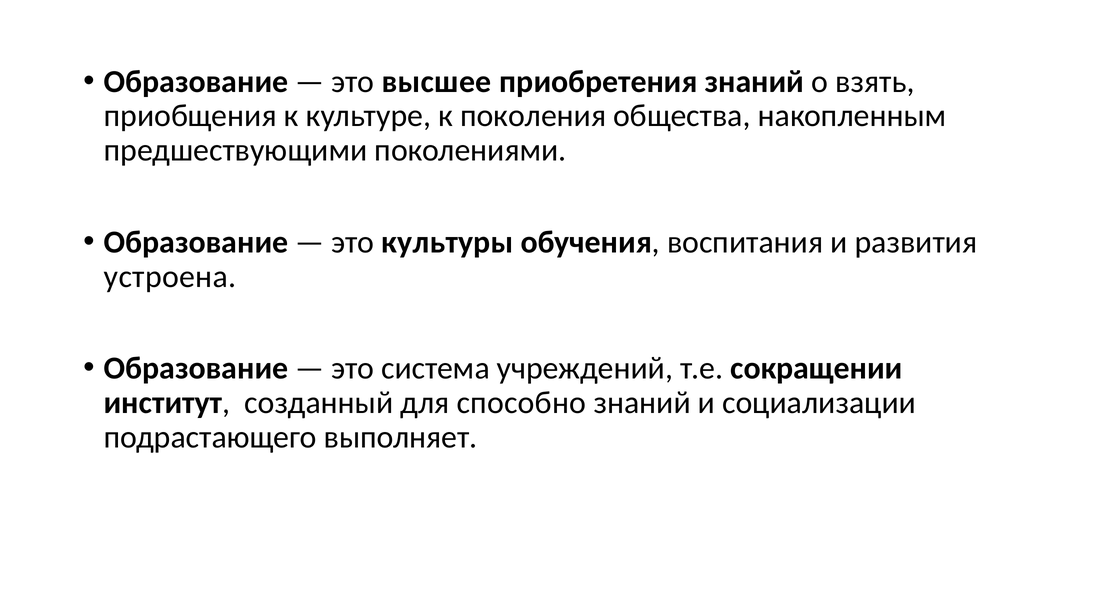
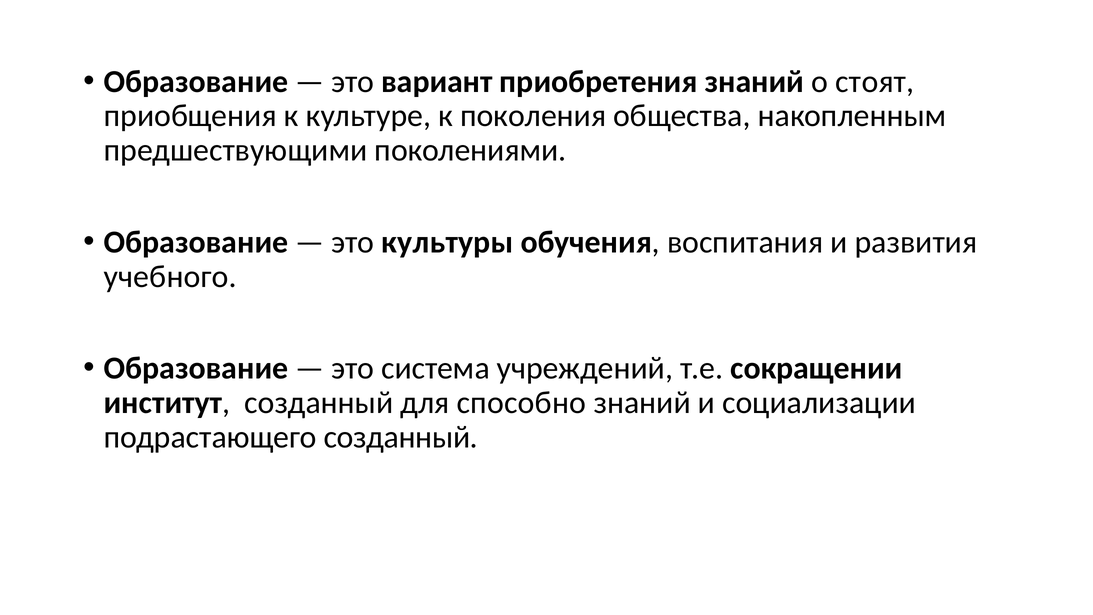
высшее: высшее -> вариант
взять: взять -> стоят
устроена: устроена -> учебного
подрастающего выполняет: выполняет -> созданный
